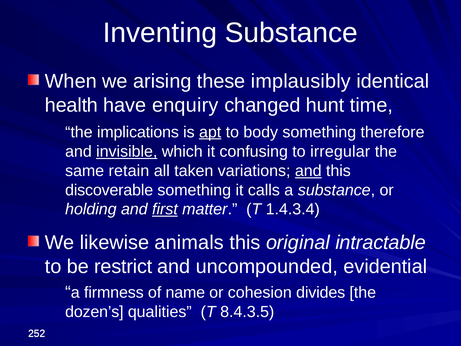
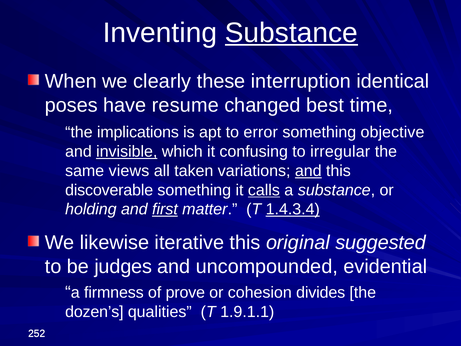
Substance at (291, 33) underline: none -> present
arising: arising -> clearly
implausibly: implausibly -> interruption
health: health -> poses
enquiry: enquiry -> resume
hunt: hunt -> best
apt underline: present -> none
body: body -> error
therefore: therefore -> objective
retain: retain -> views
calls underline: none -> present
1.4.3.4 underline: none -> present
animals: animals -> iterative
intractable: intractable -> suggested
restrict: restrict -> judges
name: name -> prove
8.4.3.5: 8.4.3.5 -> 1.9.1.1
